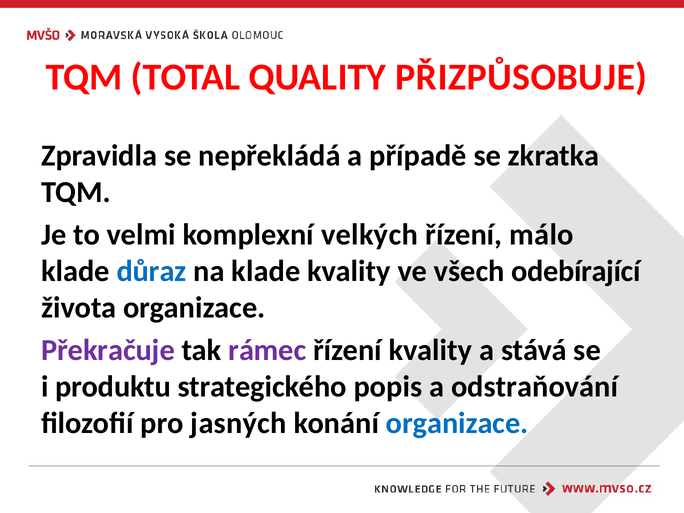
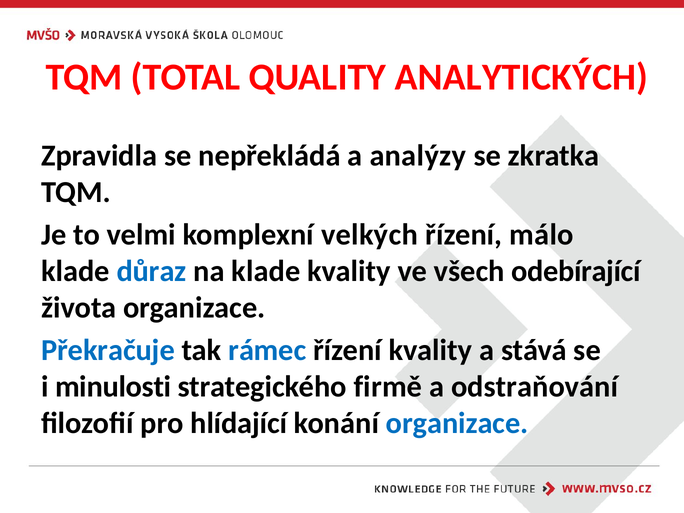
PŘIZPŮSOBUJE: PŘIZPŮSOBUJE -> ANALYTICKÝCH
případě: případě -> analýzy
Překračuje colour: purple -> blue
rámec colour: purple -> blue
produktu: produktu -> minulosti
popis: popis -> firmě
jasných: jasných -> hlídající
